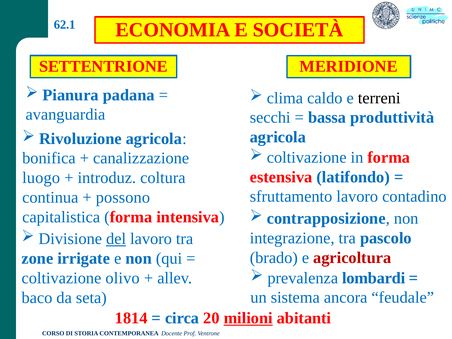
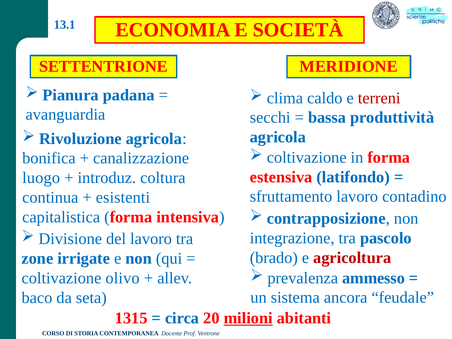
62.1: 62.1 -> 13.1
terreni colour: black -> red
possono: possono -> esistenti
del underline: present -> none
lombardi: lombardi -> ammesso
1814: 1814 -> 1315
